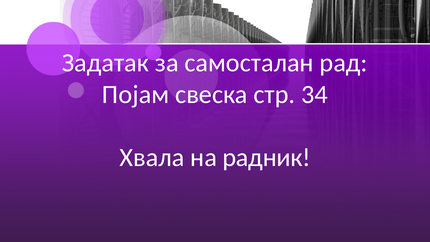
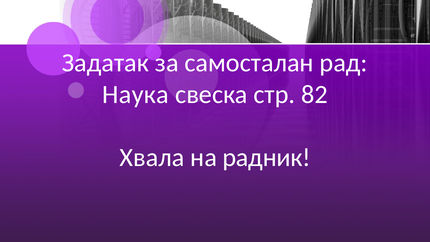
Појам: Појам -> Наука
34: 34 -> 82
